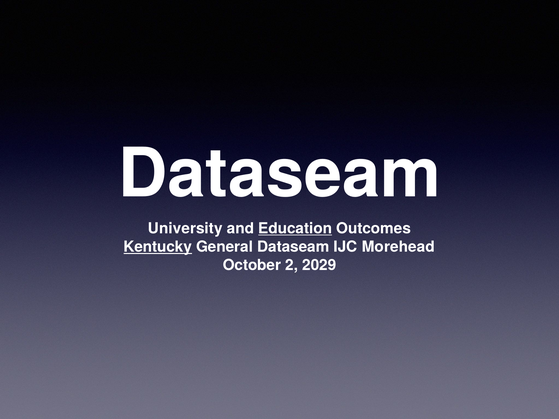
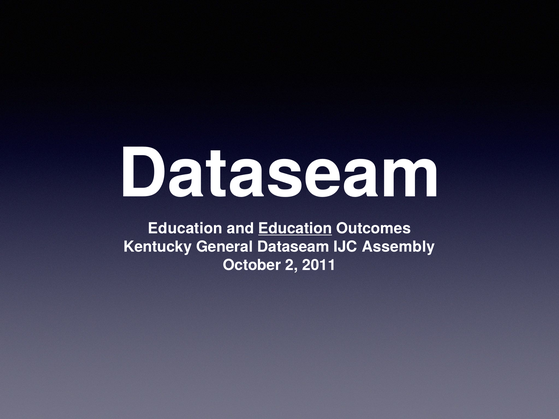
University at (185, 229): University -> Education
Kentucky underline: present -> none
Morehead: Morehead -> Assembly
2029: 2029 -> 2011
